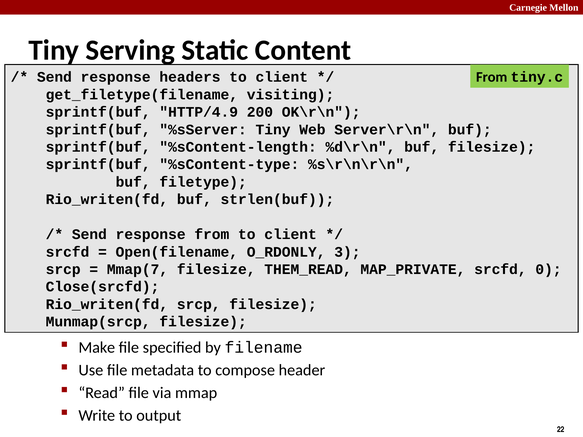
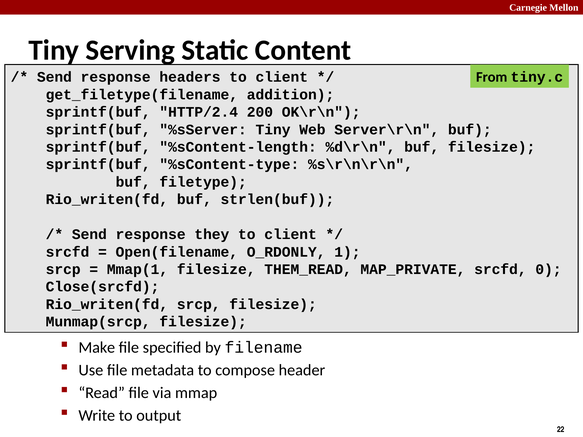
visiting: visiting -> addition
HTTP/4.9: HTTP/4.9 -> HTTP/2.4
response from: from -> they
3: 3 -> 1
Mmap(7: Mmap(7 -> Mmap(1
